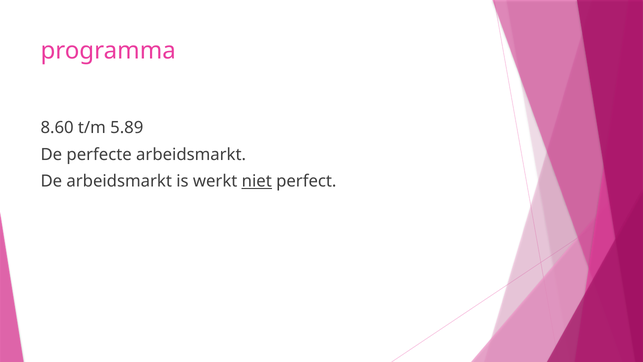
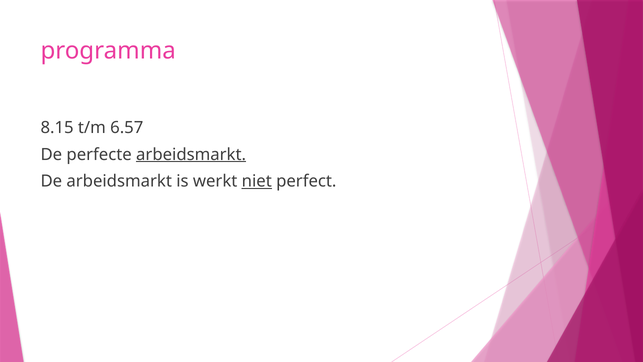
8.60: 8.60 -> 8.15
5.89: 5.89 -> 6.57
arbeidsmarkt at (191, 154) underline: none -> present
